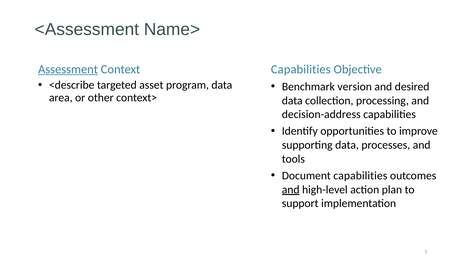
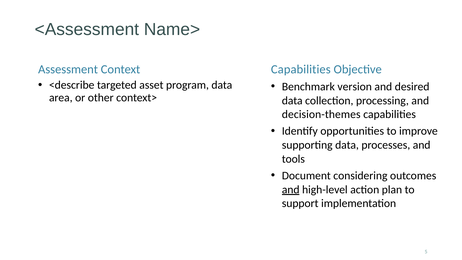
Assessment underline: present -> none
decision-address: decision-address -> decision-themes
Document capabilities: capabilities -> considering
